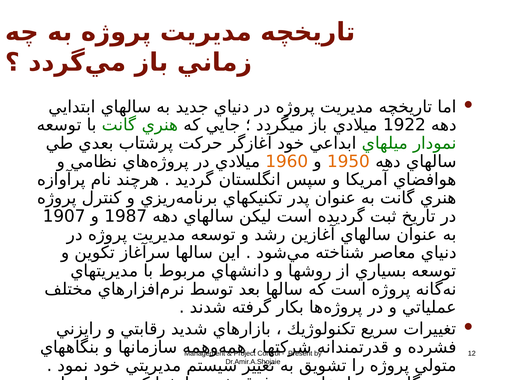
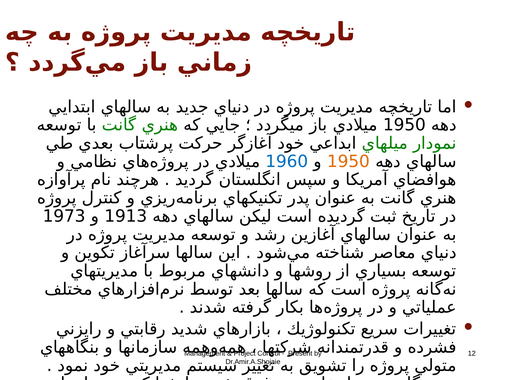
1922 at (404, 125): 1922 -> 1950
1960 colour: orange -> blue
1907: 1907 -> 1973
1987: 1987 -> 1913
